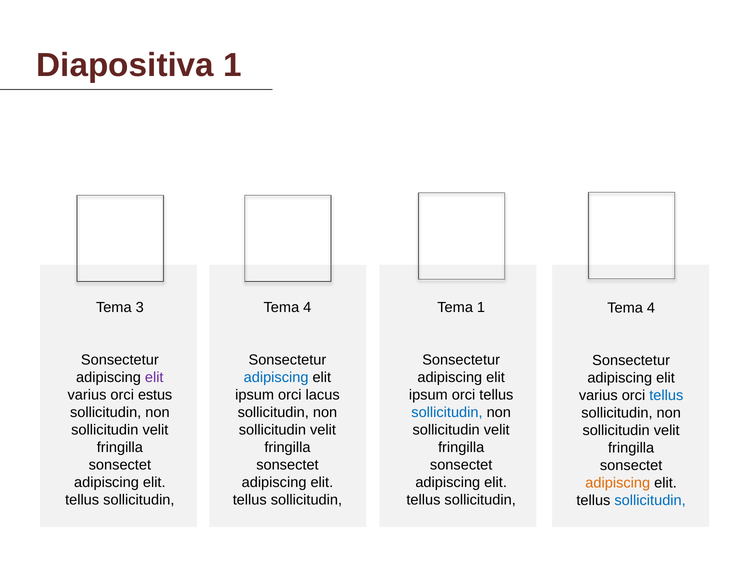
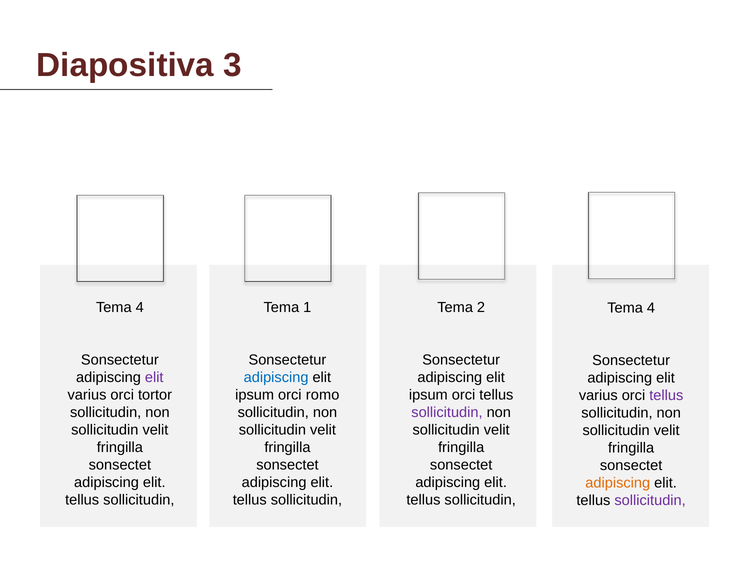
Diapositiva 1: 1 -> 3
3 at (140, 307): 3 -> 4
4 at (307, 307): 4 -> 1
Tema 1: 1 -> 2
estus: estus -> tortor
lacus: lacus -> romo
tellus at (666, 395) colour: blue -> purple
sollicitudin at (447, 412) colour: blue -> purple
sollicitudin at (650, 500) colour: blue -> purple
